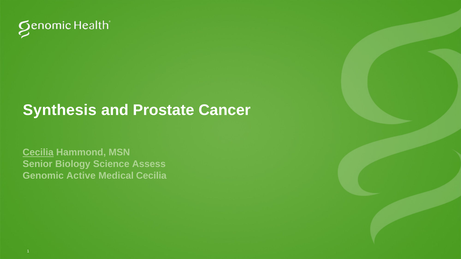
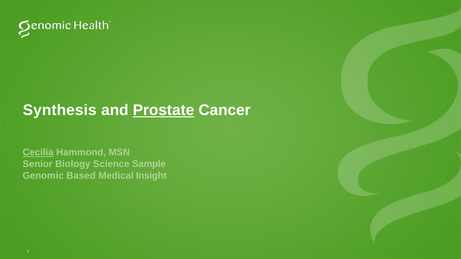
Prostate underline: none -> present
Assess: Assess -> Sample
Active: Active -> Based
Medical Cecilia: Cecilia -> Insight
